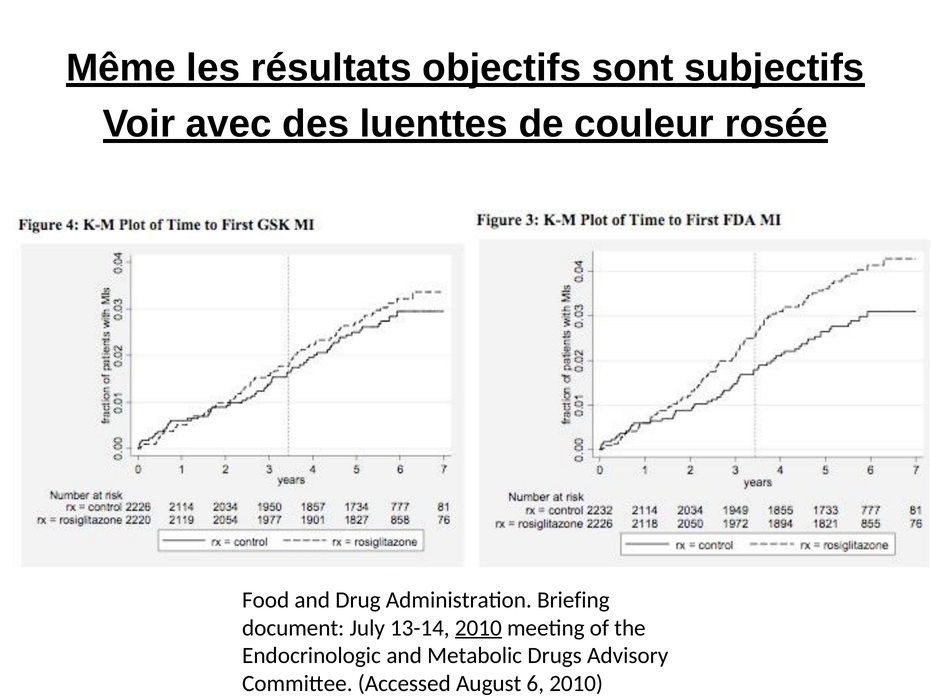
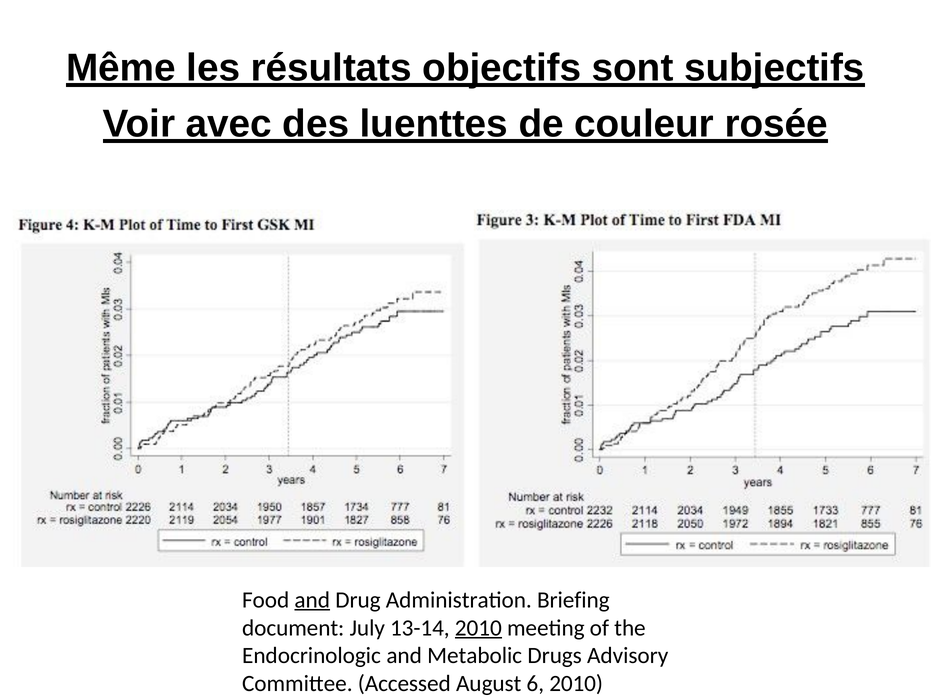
and at (312, 599) underline: none -> present
